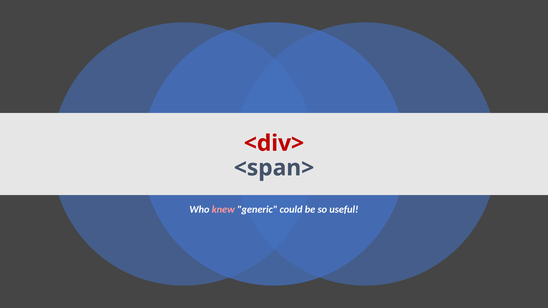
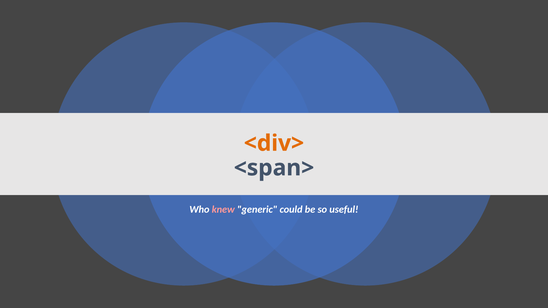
<div> colour: red -> orange
